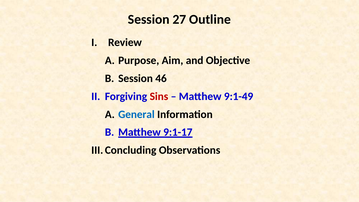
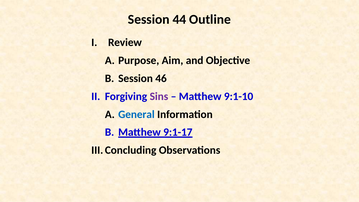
27: 27 -> 44
Sins colour: red -> purple
9:1-49: 9:1-49 -> 9:1-10
